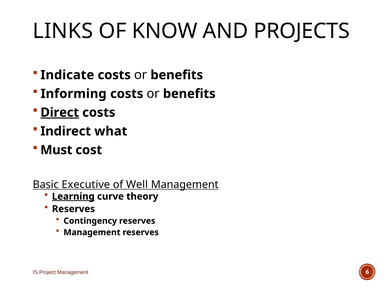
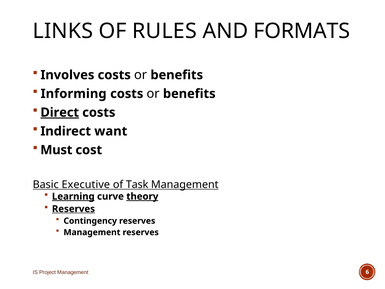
KNOW: KNOW -> RULES
PROJECTS: PROJECTS -> FORMATS
Indicate: Indicate -> Involves
what: what -> want
Well: Well -> Task
theory underline: none -> present
Reserves at (73, 209) underline: none -> present
